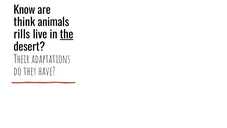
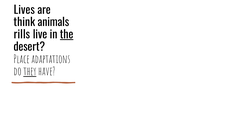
Know: Know -> Lives
Their: Their -> Place
they underline: none -> present
